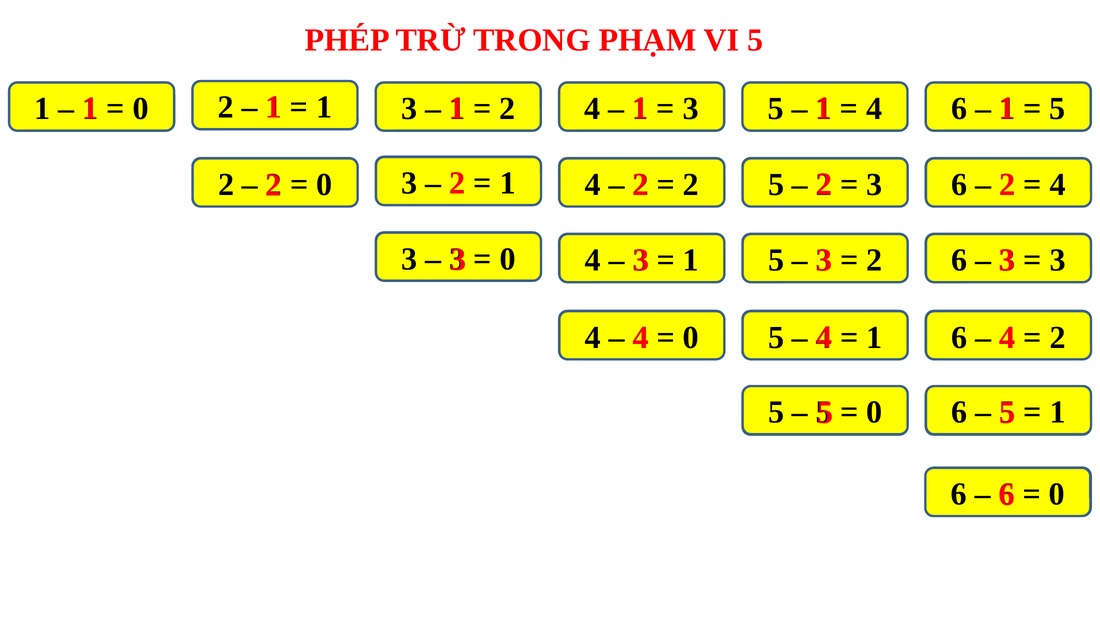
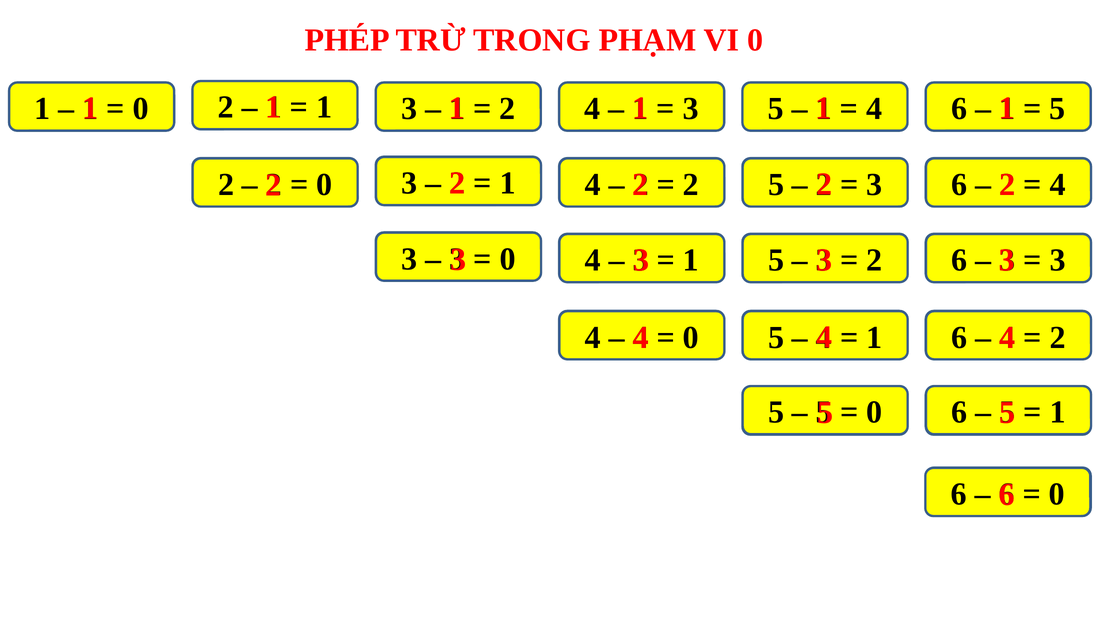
VI 5: 5 -> 0
